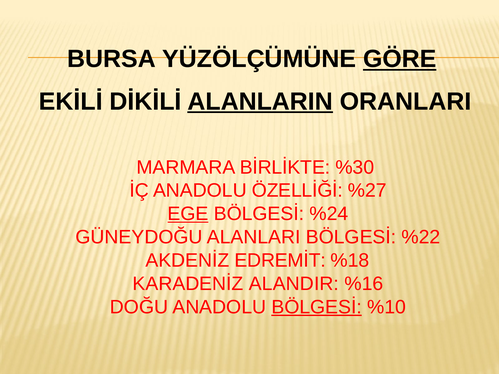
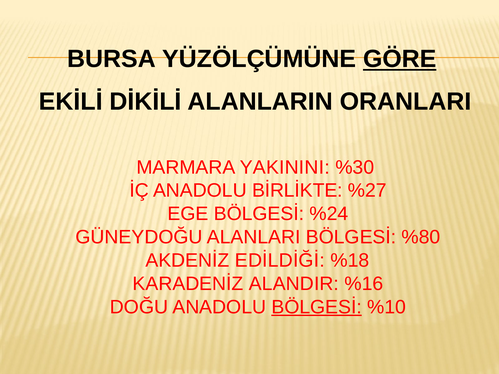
ALANLARIN underline: present -> none
BİRLİKTE: BİRLİKTE -> YAKININI
ÖZELLİĞİ: ÖZELLİĞİ -> BİRLİKTE
EGE underline: present -> none
%22: %22 -> %80
EDREMİT: EDREMİT -> EDİLDİĞİ
